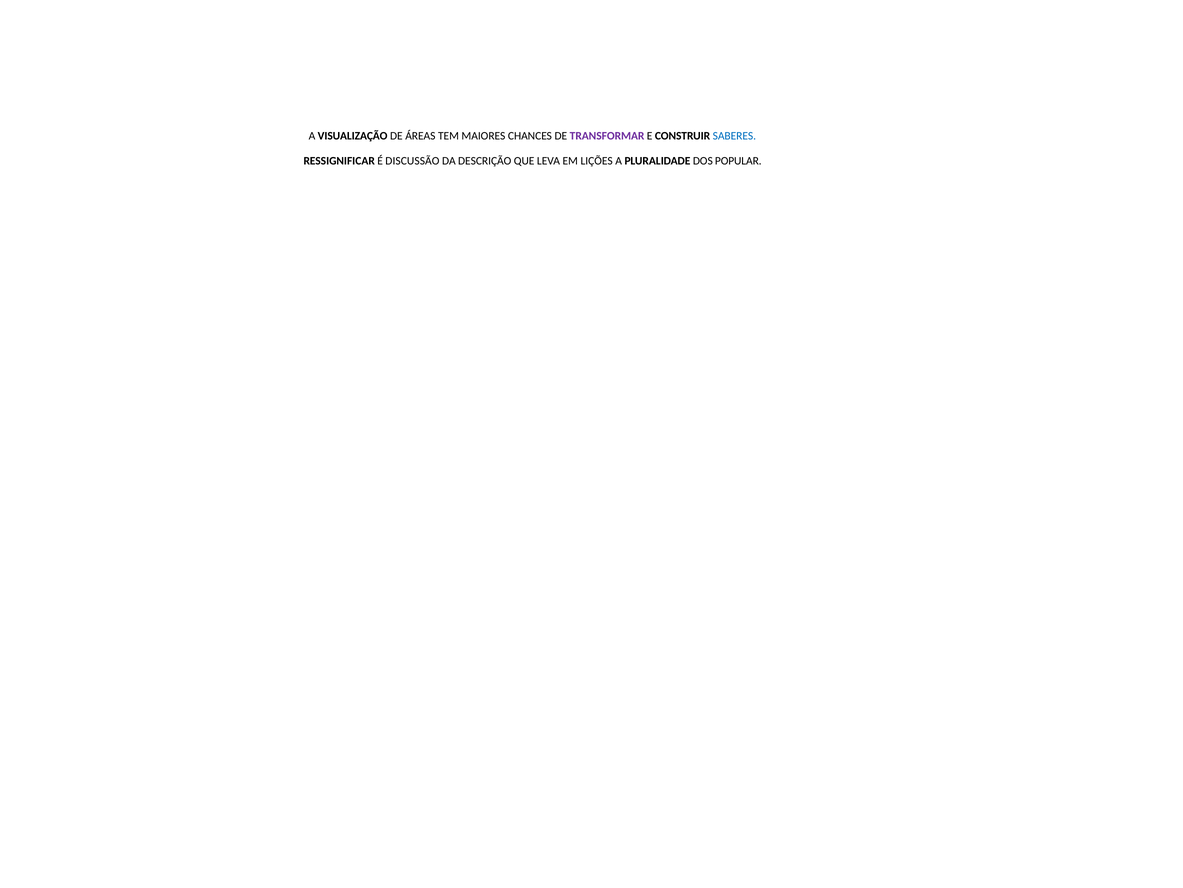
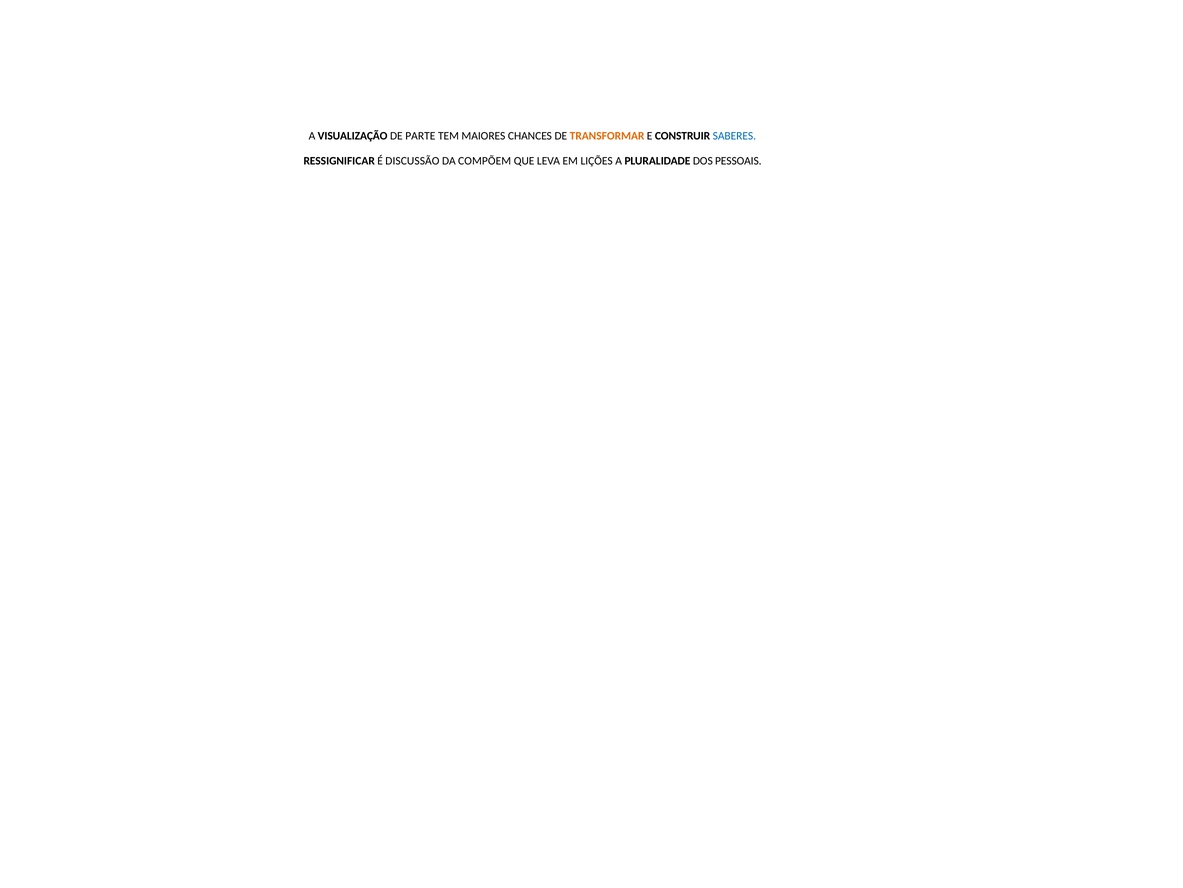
ÁREAS: ÁREAS -> PARTE
TRANSFORMAR colour: purple -> orange
DESCRIÇÃO: DESCRIÇÃO -> COMPÕEM
POPULAR: POPULAR -> PESSOAIS
